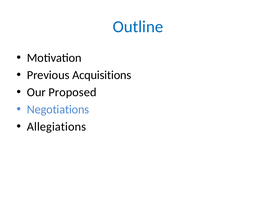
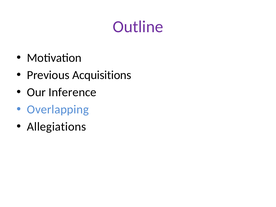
Outline colour: blue -> purple
Proposed: Proposed -> Inference
Negotiations: Negotiations -> Overlapping
